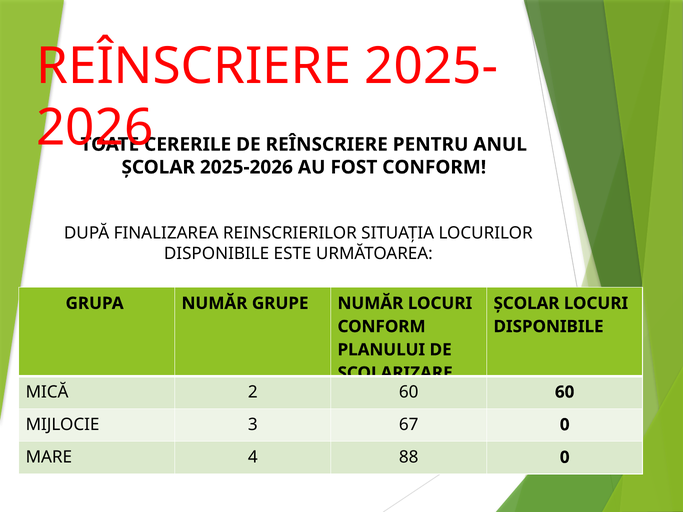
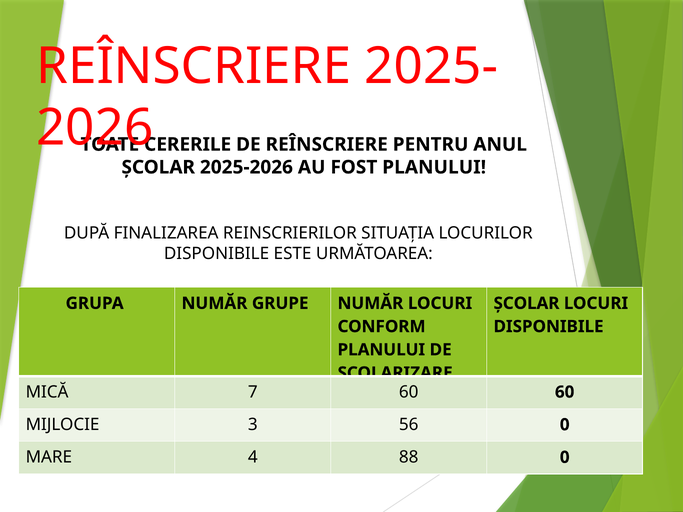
FOST CONFORM: CONFORM -> PLANULUI
2: 2 -> 7
67: 67 -> 56
